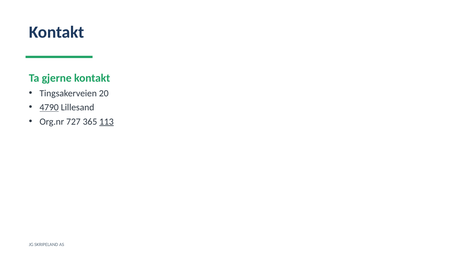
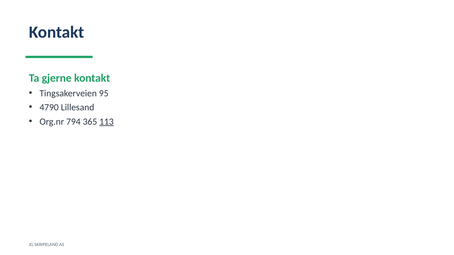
20: 20 -> 95
4790 underline: present -> none
727: 727 -> 794
